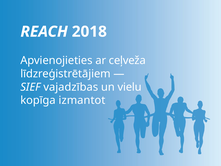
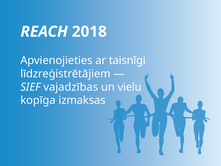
ceļveža: ceļveža -> taisnīgi
izmantot: izmantot -> izmaksas
